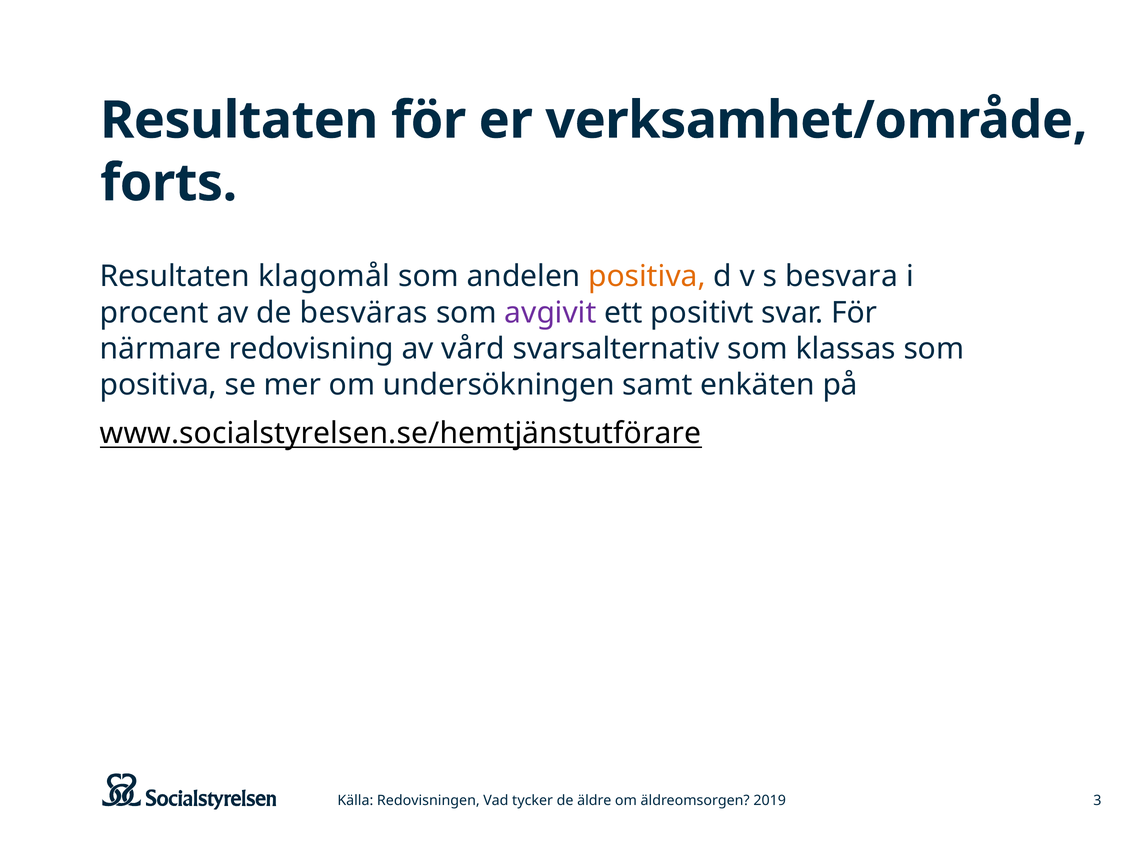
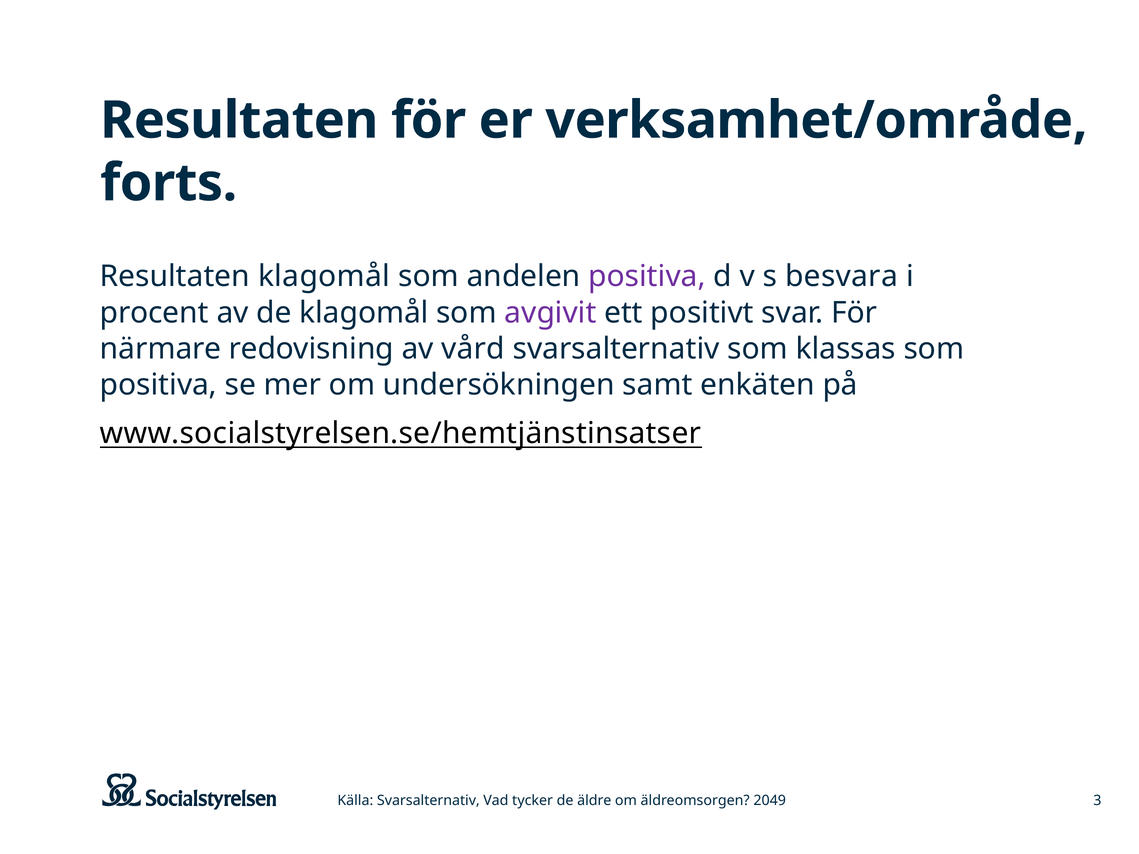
positiva at (647, 277) colour: orange -> purple
de besväras: besväras -> klagomål
www.socialstyrelsen.se/hemtjänstutförare: www.socialstyrelsen.se/hemtjänstutförare -> www.socialstyrelsen.se/hemtjänstinsatser
Källa Redovisningen: Redovisningen -> Svarsalternativ
2019: 2019 -> 2049
